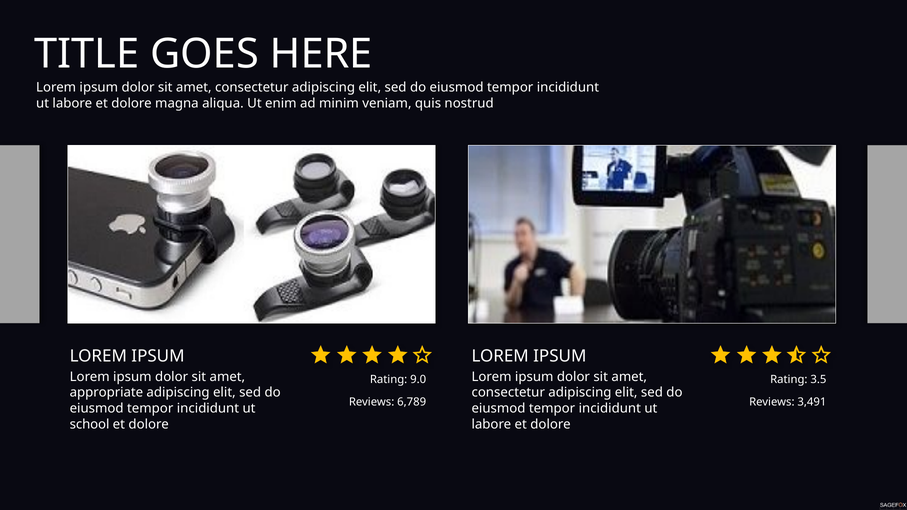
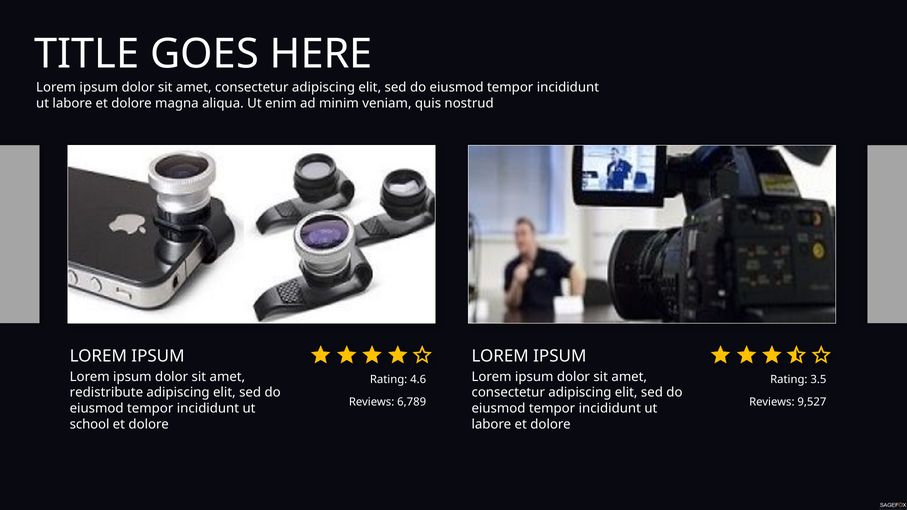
9.0: 9.0 -> 4.6
appropriate: appropriate -> redistribute
3,491: 3,491 -> 9,527
